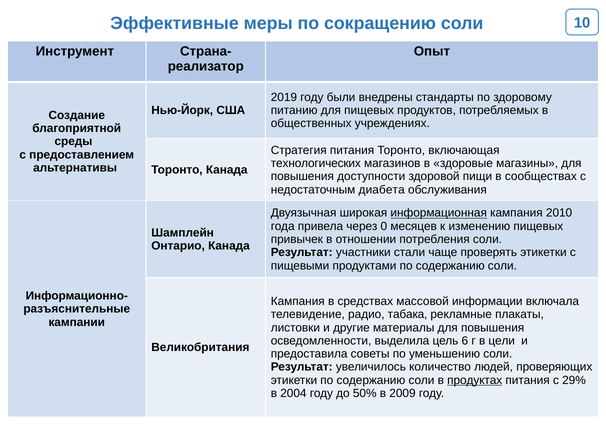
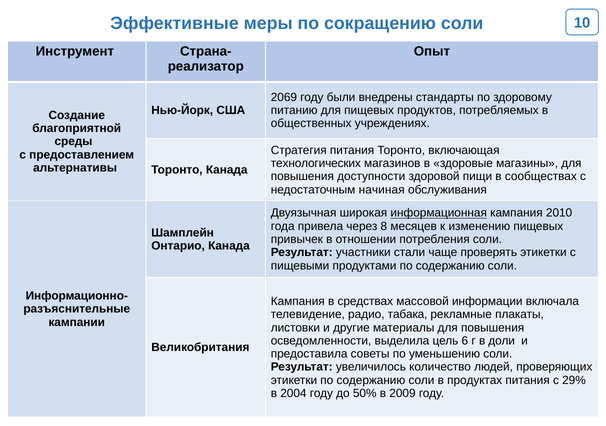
2019: 2019 -> 2069
диабета: диабета -> начиная
0: 0 -> 8
цели: цели -> доли
продуктах underline: present -> none
